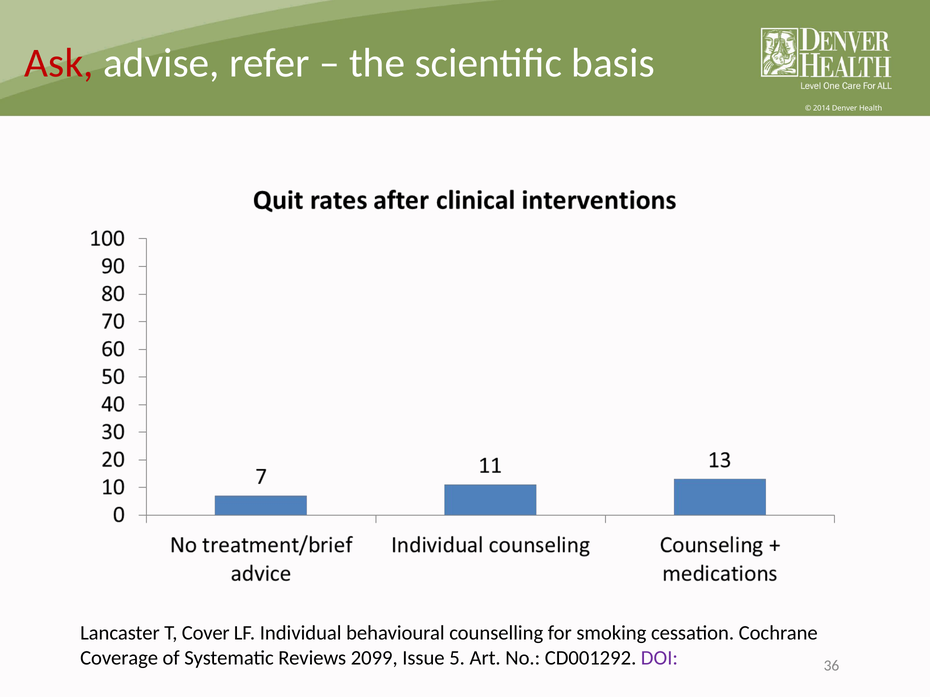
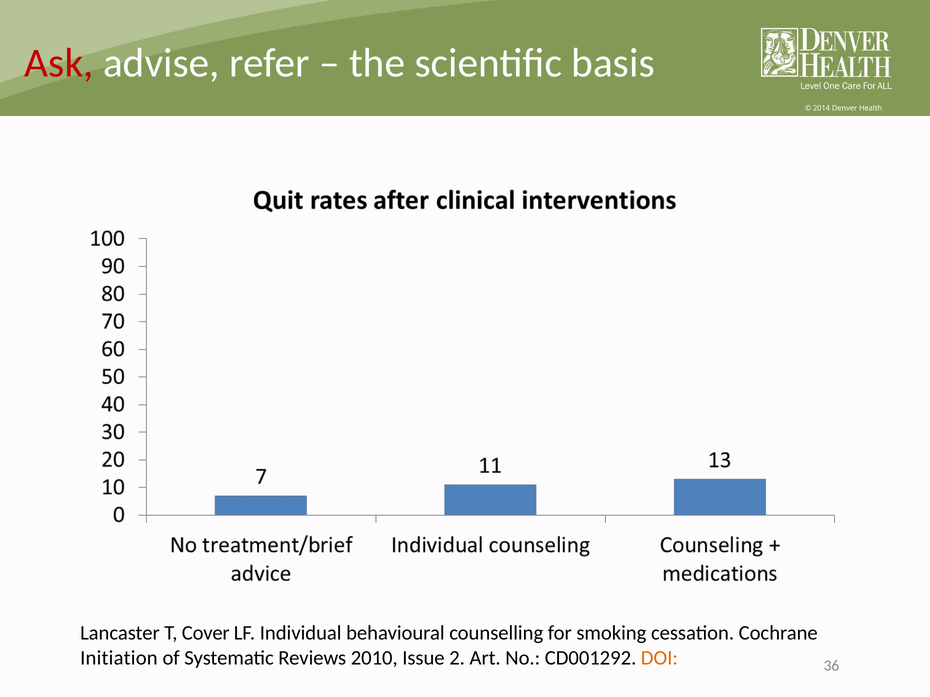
Coverage: Coverage -> Initiation
2099: 2099 -> 2010
5: 5 -> 2
DOI colour: purple -> orange
